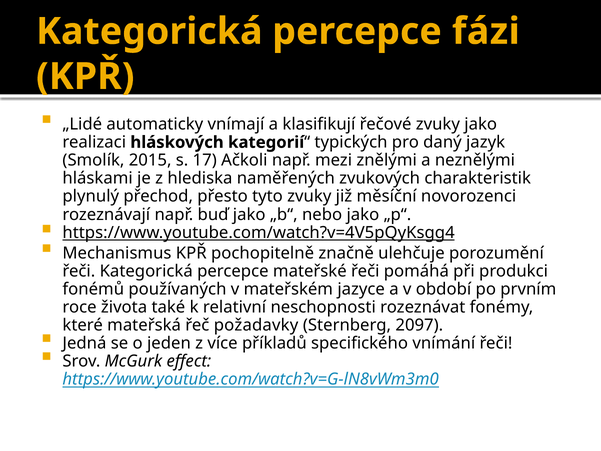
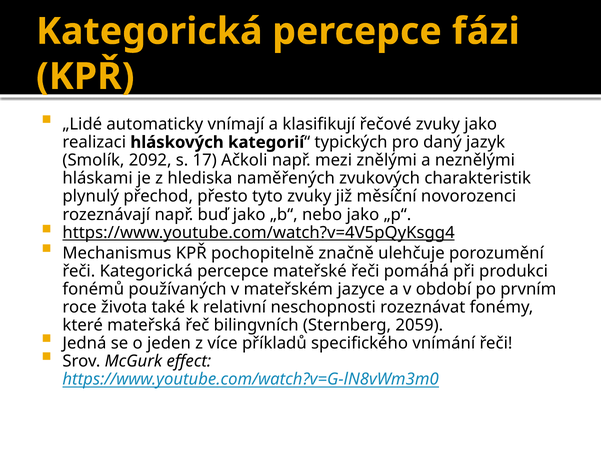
2015: 2015 -> 2092
požadavky: požadavky -> bilingvních
2097: 2097 -> 2059
